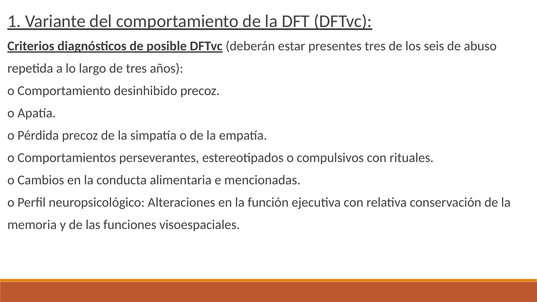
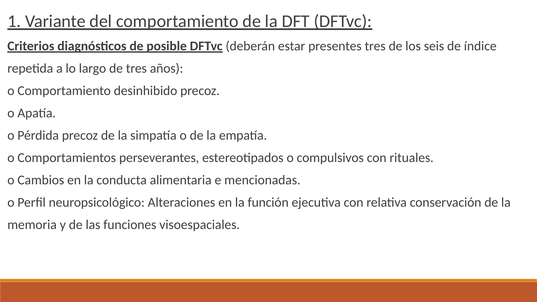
abuso: abuso -> índice
